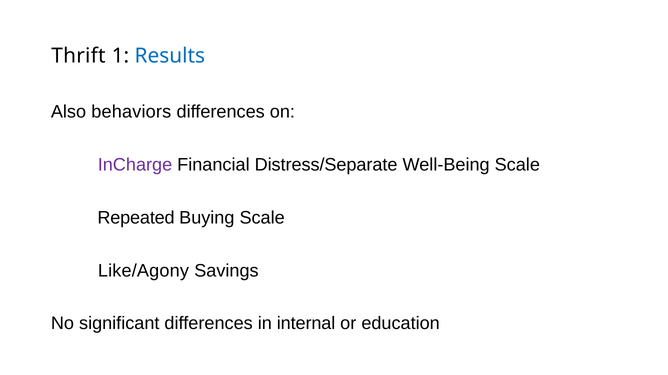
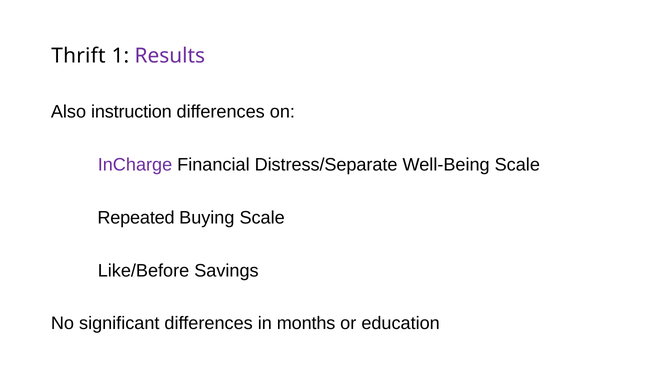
Results colour: blue -> purple
behaviors: behaviors -> instruction
Like/Agony: Like/Agony -> Like/Before
internal: internal -> months
